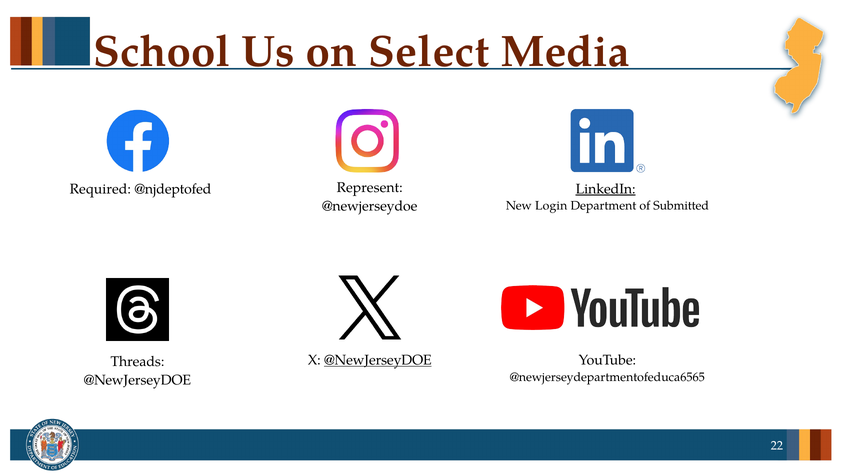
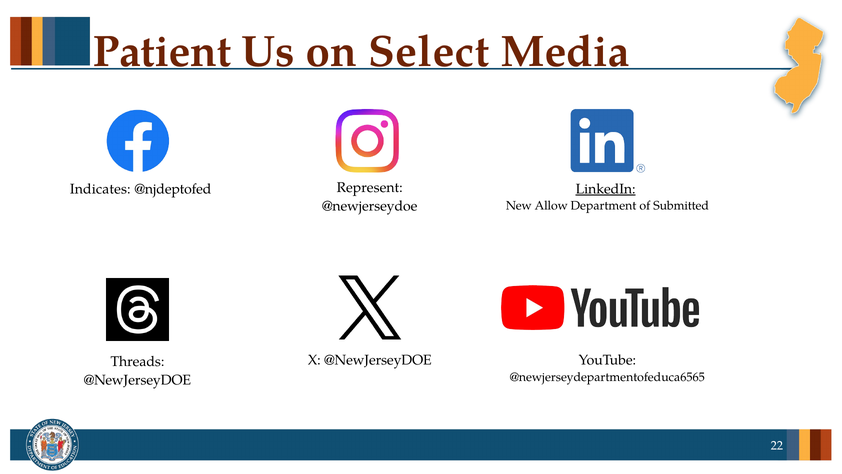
School: School -> Patient
Required: Required -> Indicates
Login: Login -> Allow
@NewJerseyDOE at (378, 360) underline: present -> none
